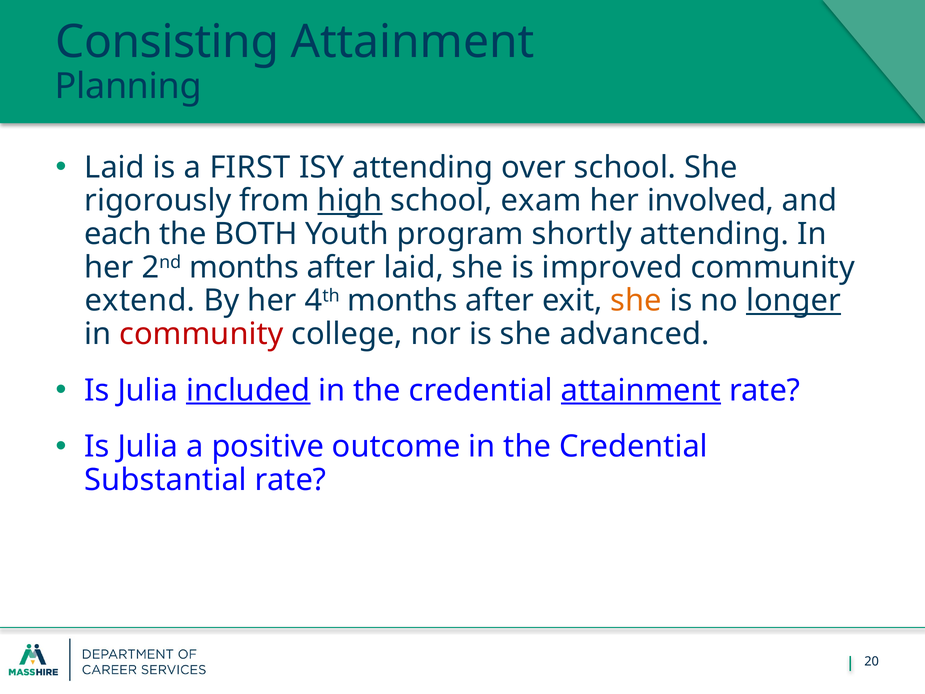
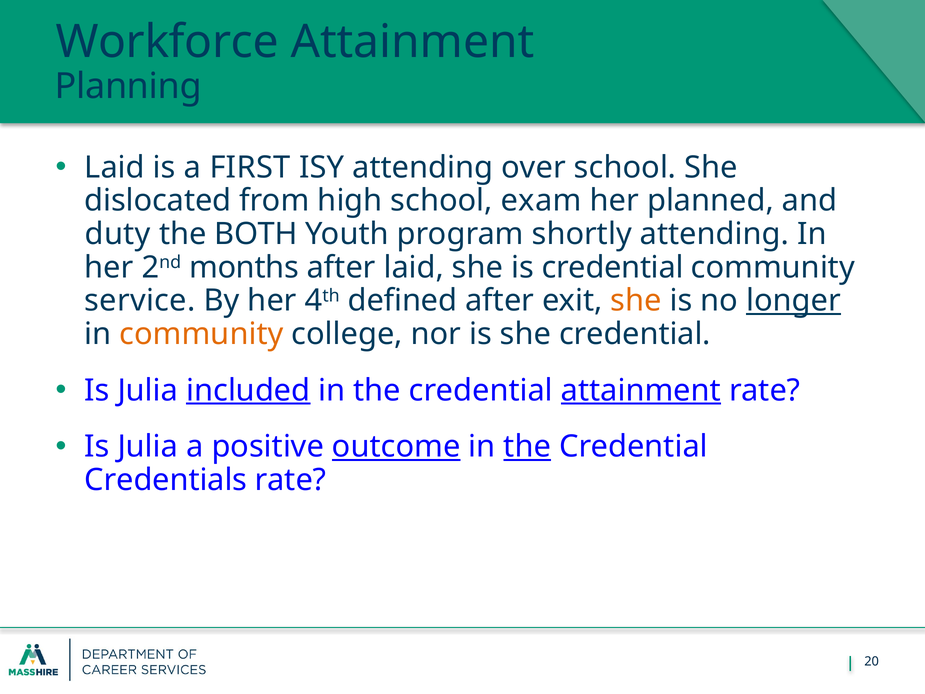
Consisting: Consisting -> Workforce
rigorously: rigorously -> dislocated
high underline: present -> none
involved: involved -> planned
each: each -> duty
is improved: improved -> credential
extend: extend -> service
4th months: months -> defined
community at (201, 334) colour: red -> orange
she advanced: advanced -> credential
outcome underline: none -> present
the at (527, 447) underline: none -> present
Substantial: Substantial -> Credentials
